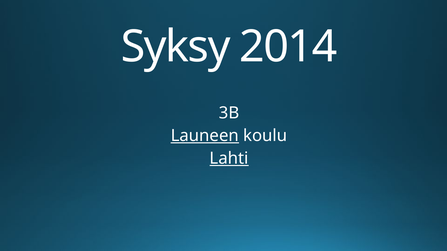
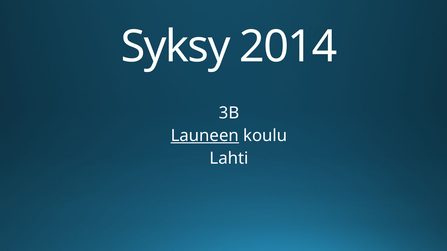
Lahti underline: present -> none
